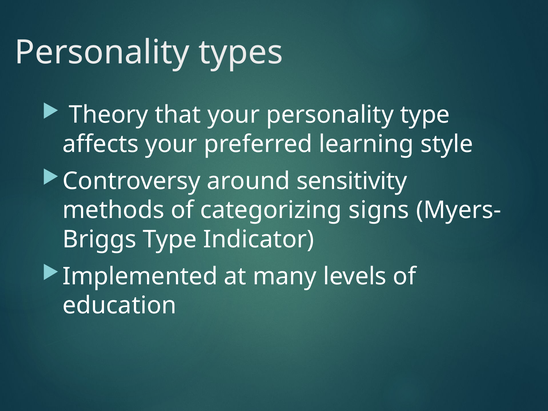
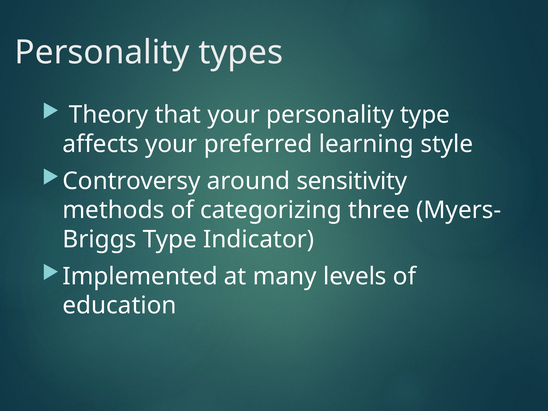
signs: signs -> three
